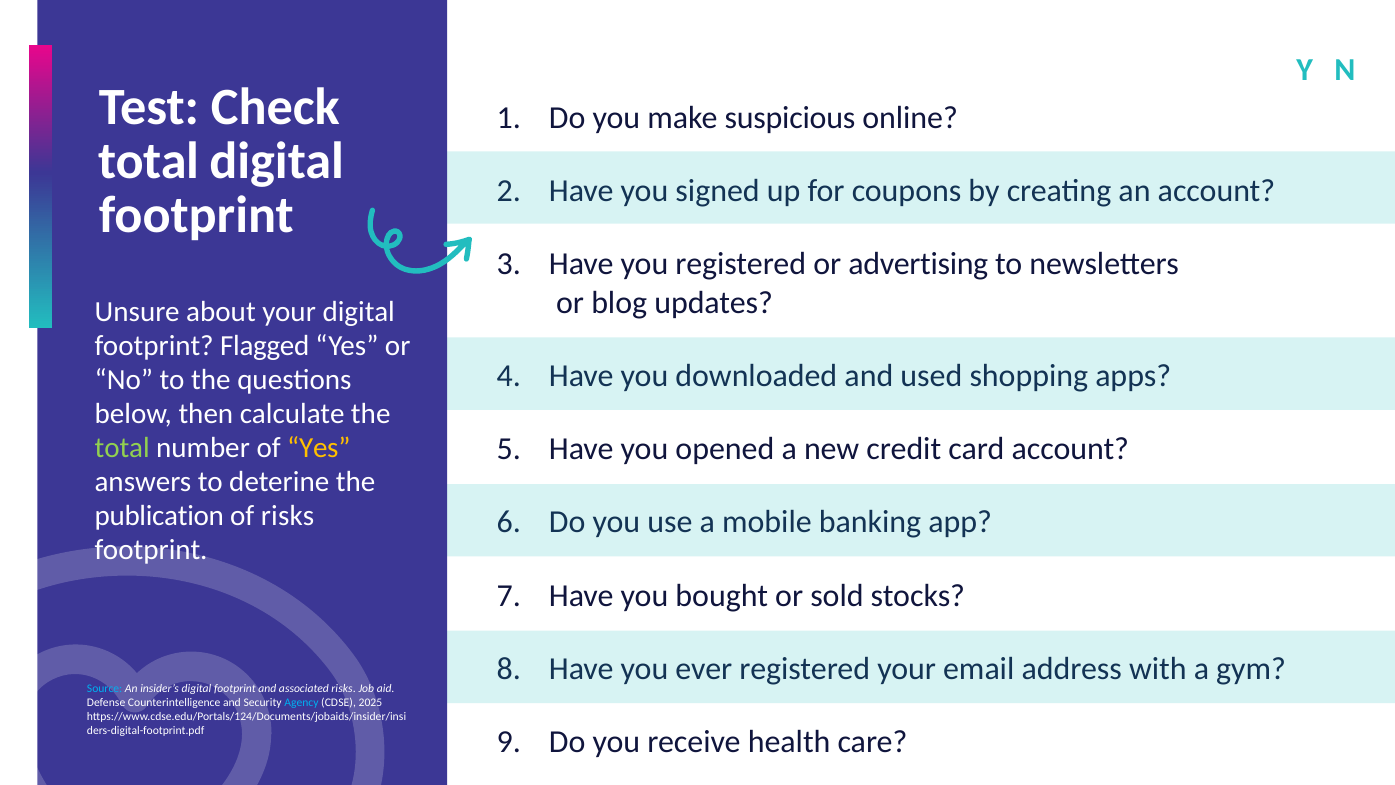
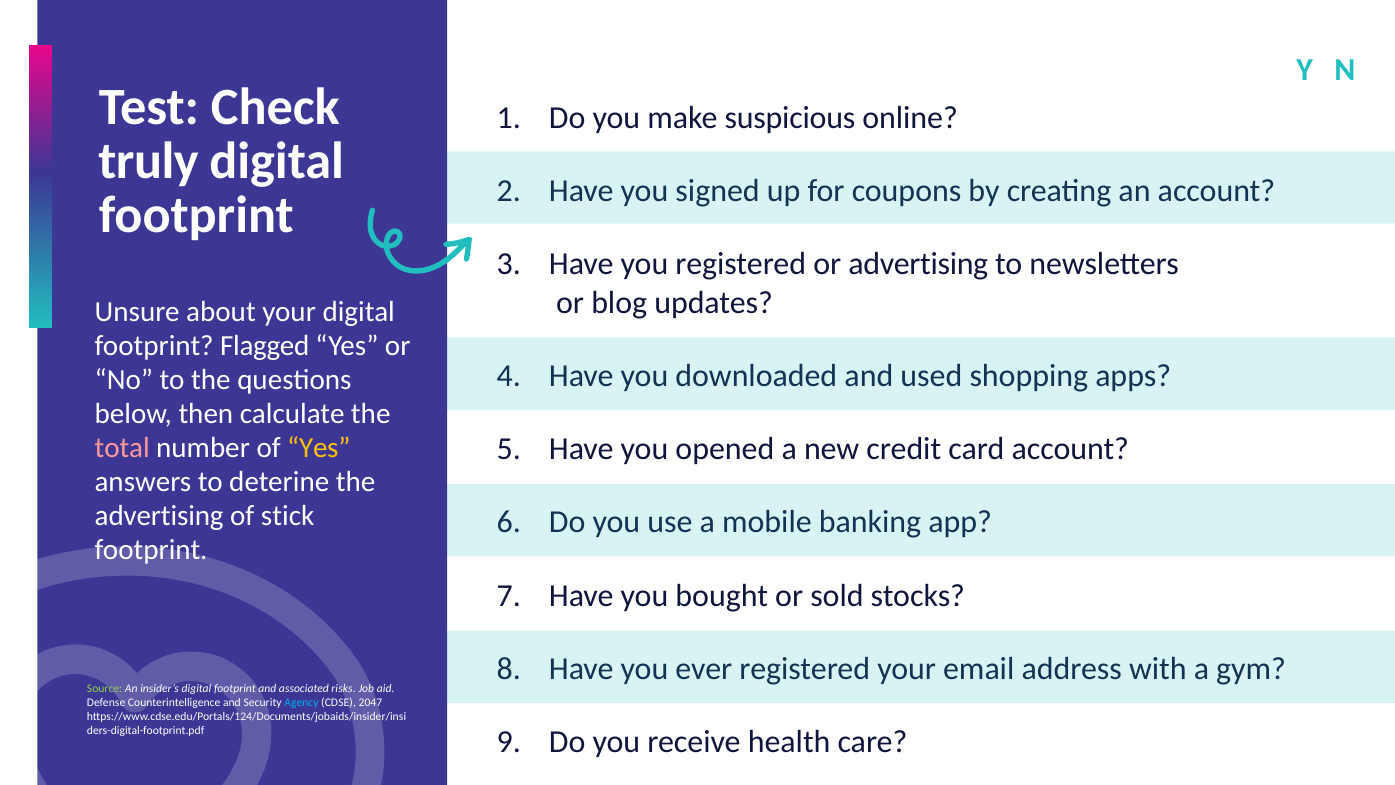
total at (148, 161): total -> truly
total at (122, 447) colour: light green -> pink
publication at (159, 515): publication -> advertising
of risks: risks -> stick
Source colour: light blue -> light green
2025: 2025 -> 2047
